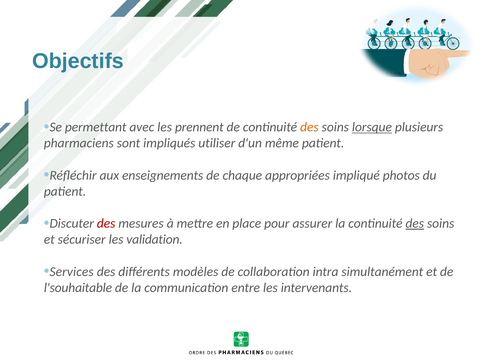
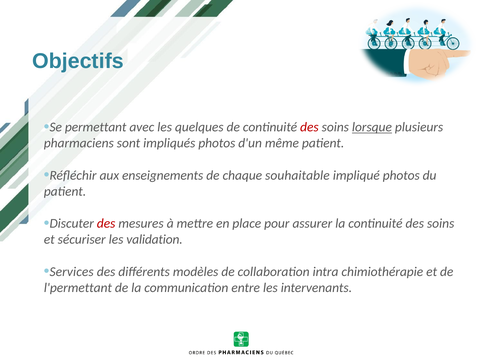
prennent: prennent -> quelques
des at (309, 127) colour: orange -> red
impliqués utiliser: utiliser -> photos
appropriées: appropriées -> souhaitable
des at (415, 224) underline: present -> none
simultanément: simultanément -> chimiothérapie
l'souhaitable: l'souhaitable -> l'permettant
